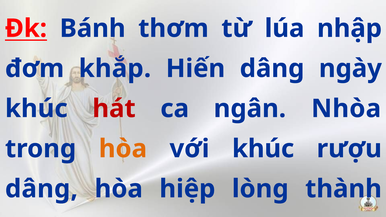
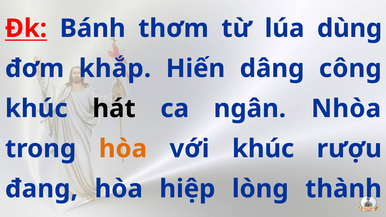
nhập: nhập -> dùng
ngày: ngày -> công
hát colour: red -> black
dâng at (41, 189): dâng -> đang
